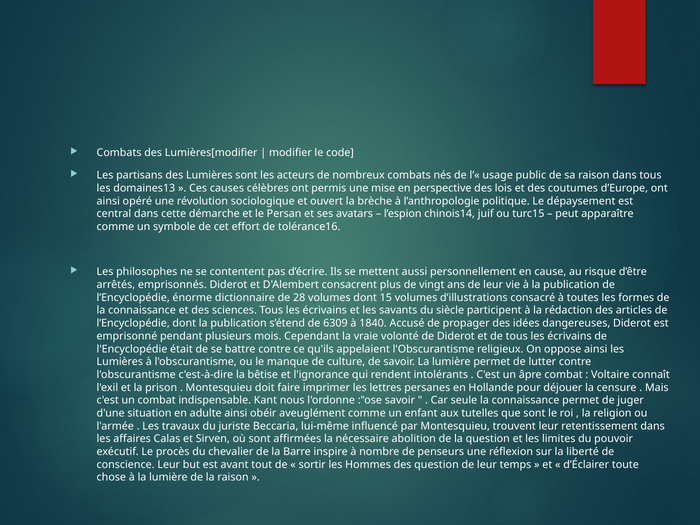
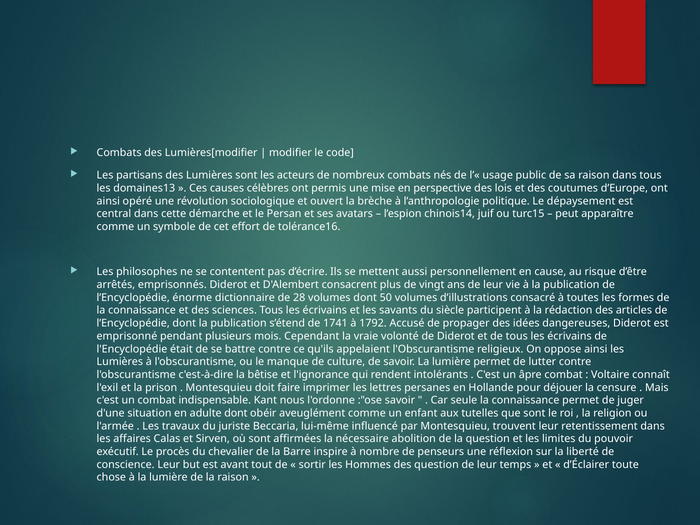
15: 15 -> 50
6309: 6309 -> 1741
1840: 1840 -> 1792
adulte ainsi: ainsi -> dont
